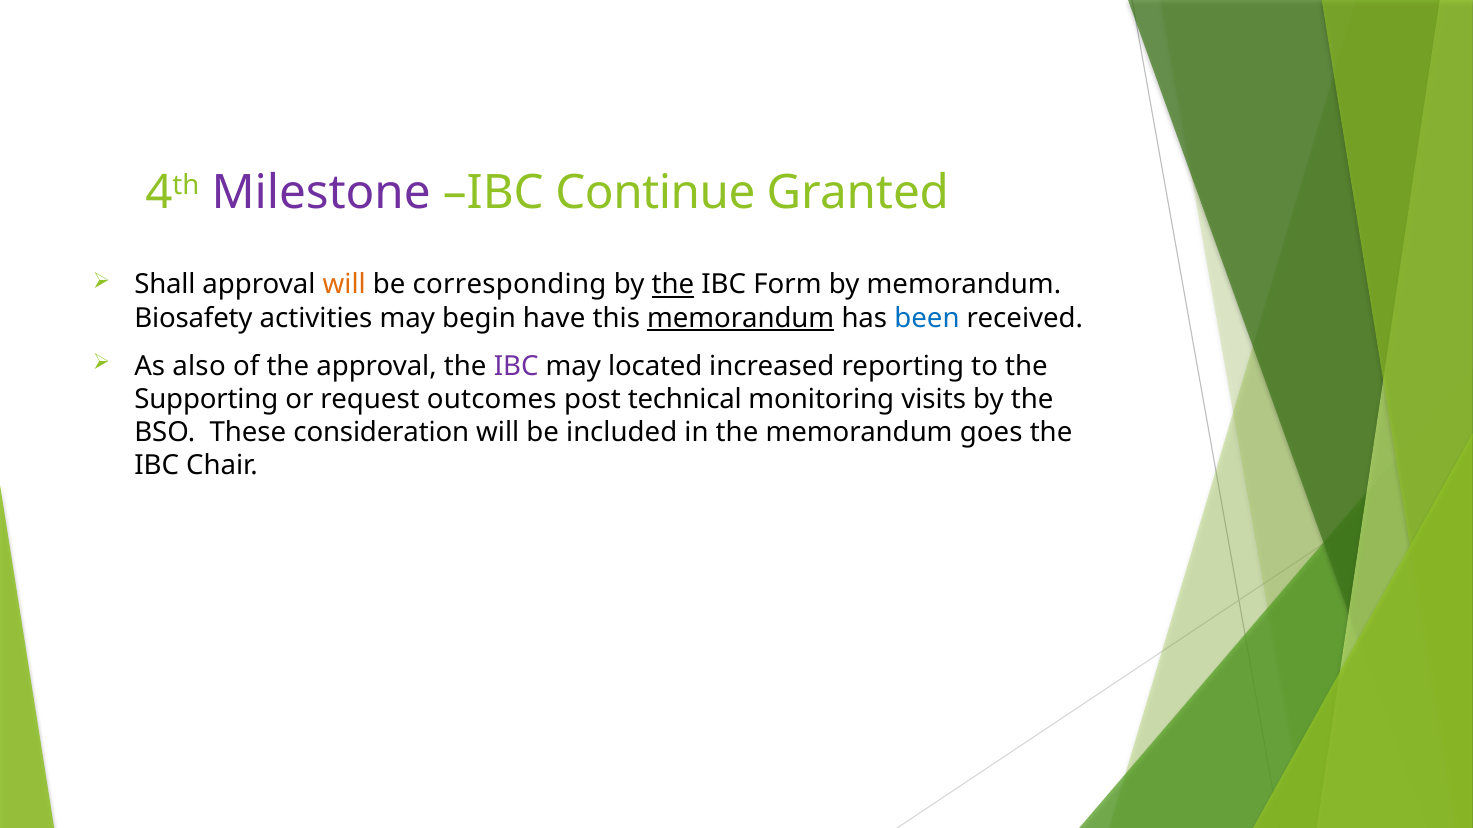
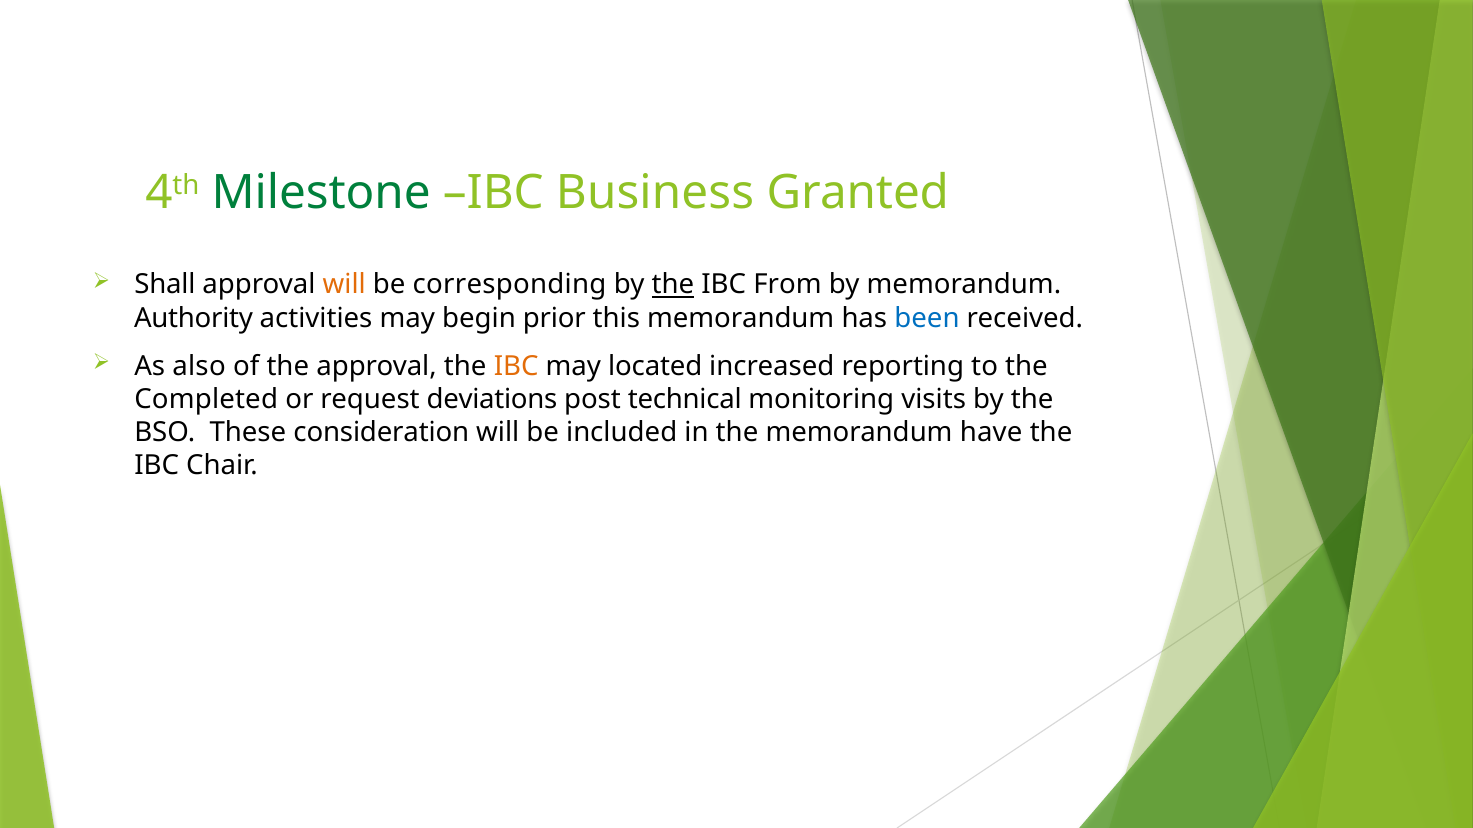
Milestone colour: purple -> green
Continue: Continue -> Business
Form: Form -> From
Biosafety: Biosafety -> Authority
have: have -> prior
memorandum at (741, 318) underline: present -> none
IBC at (516, 367) colour: purple -> orange
Supporting: Supporting -> Completed
outcomes: outcomes -> deviations
goes: goes -> have
